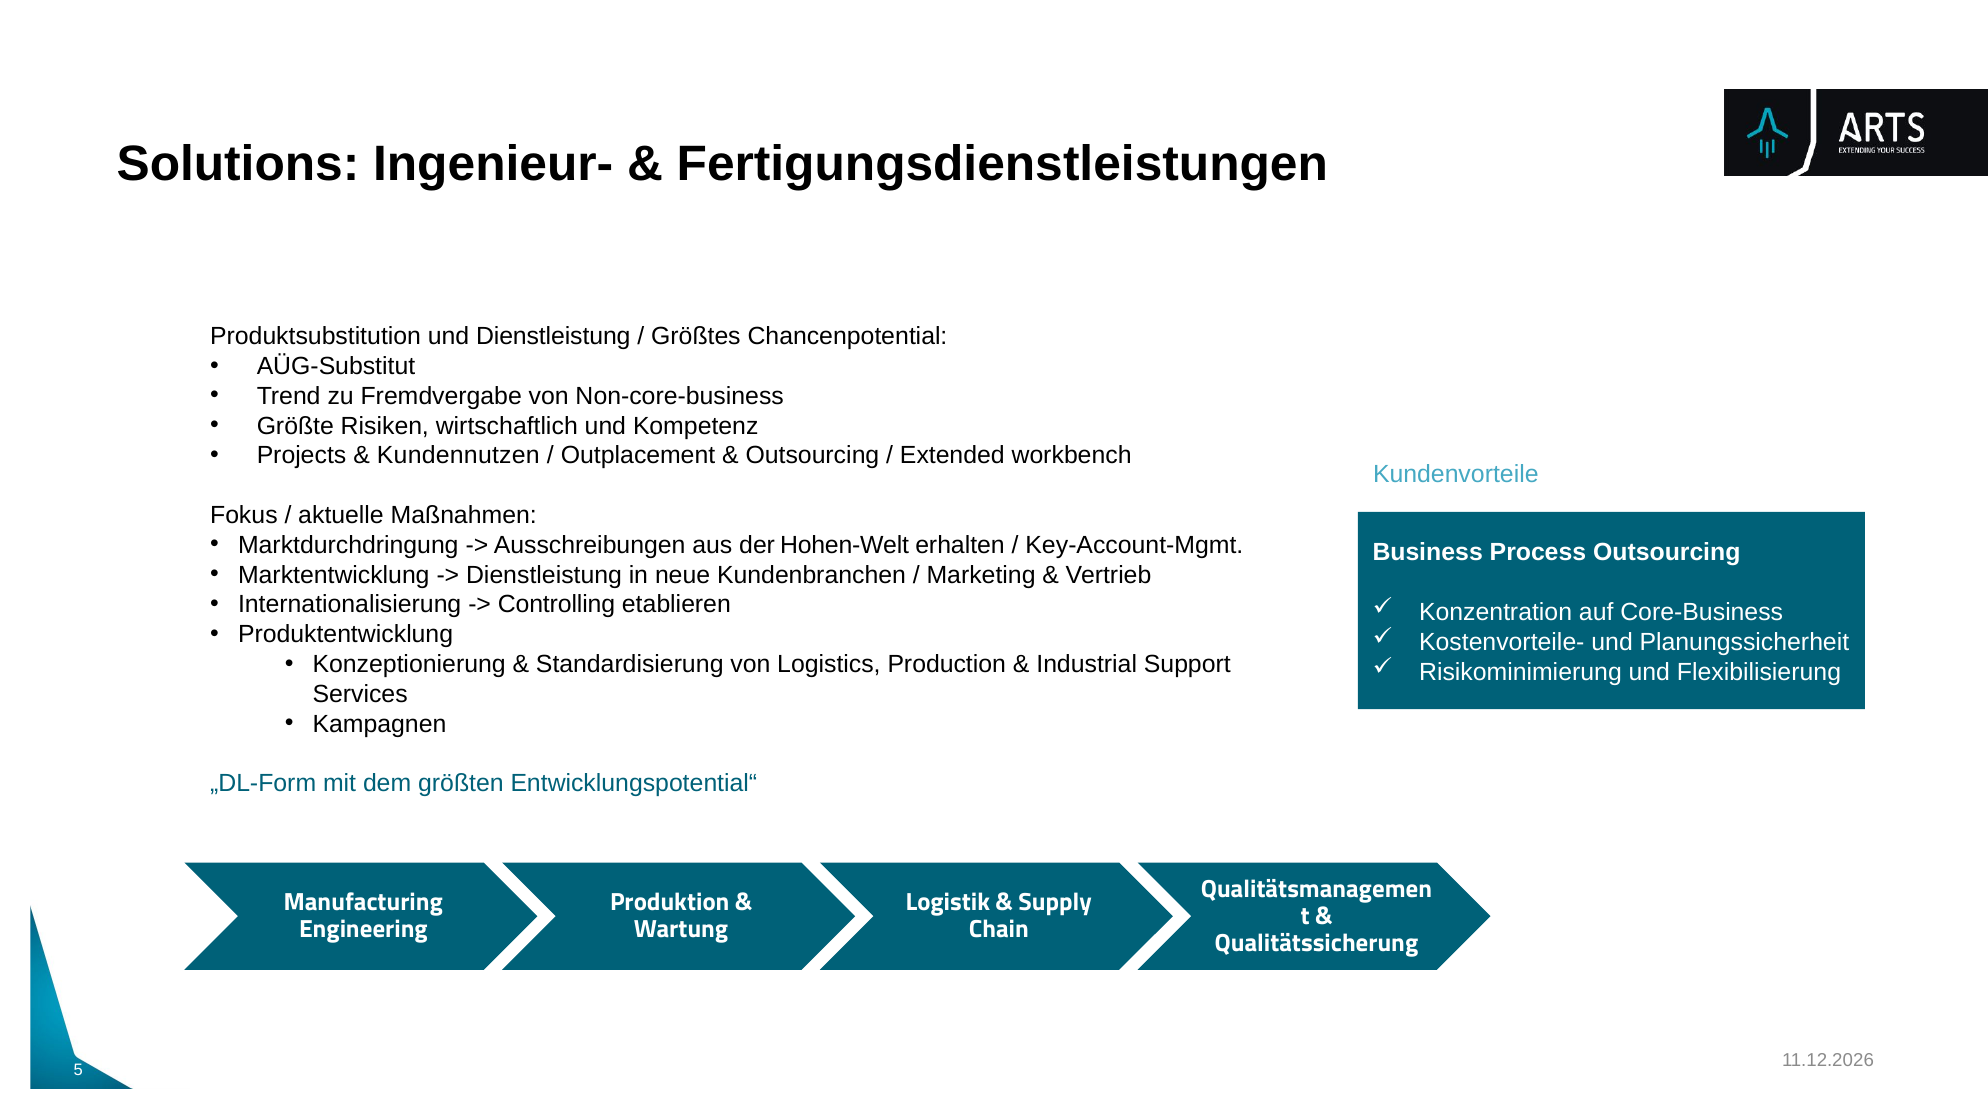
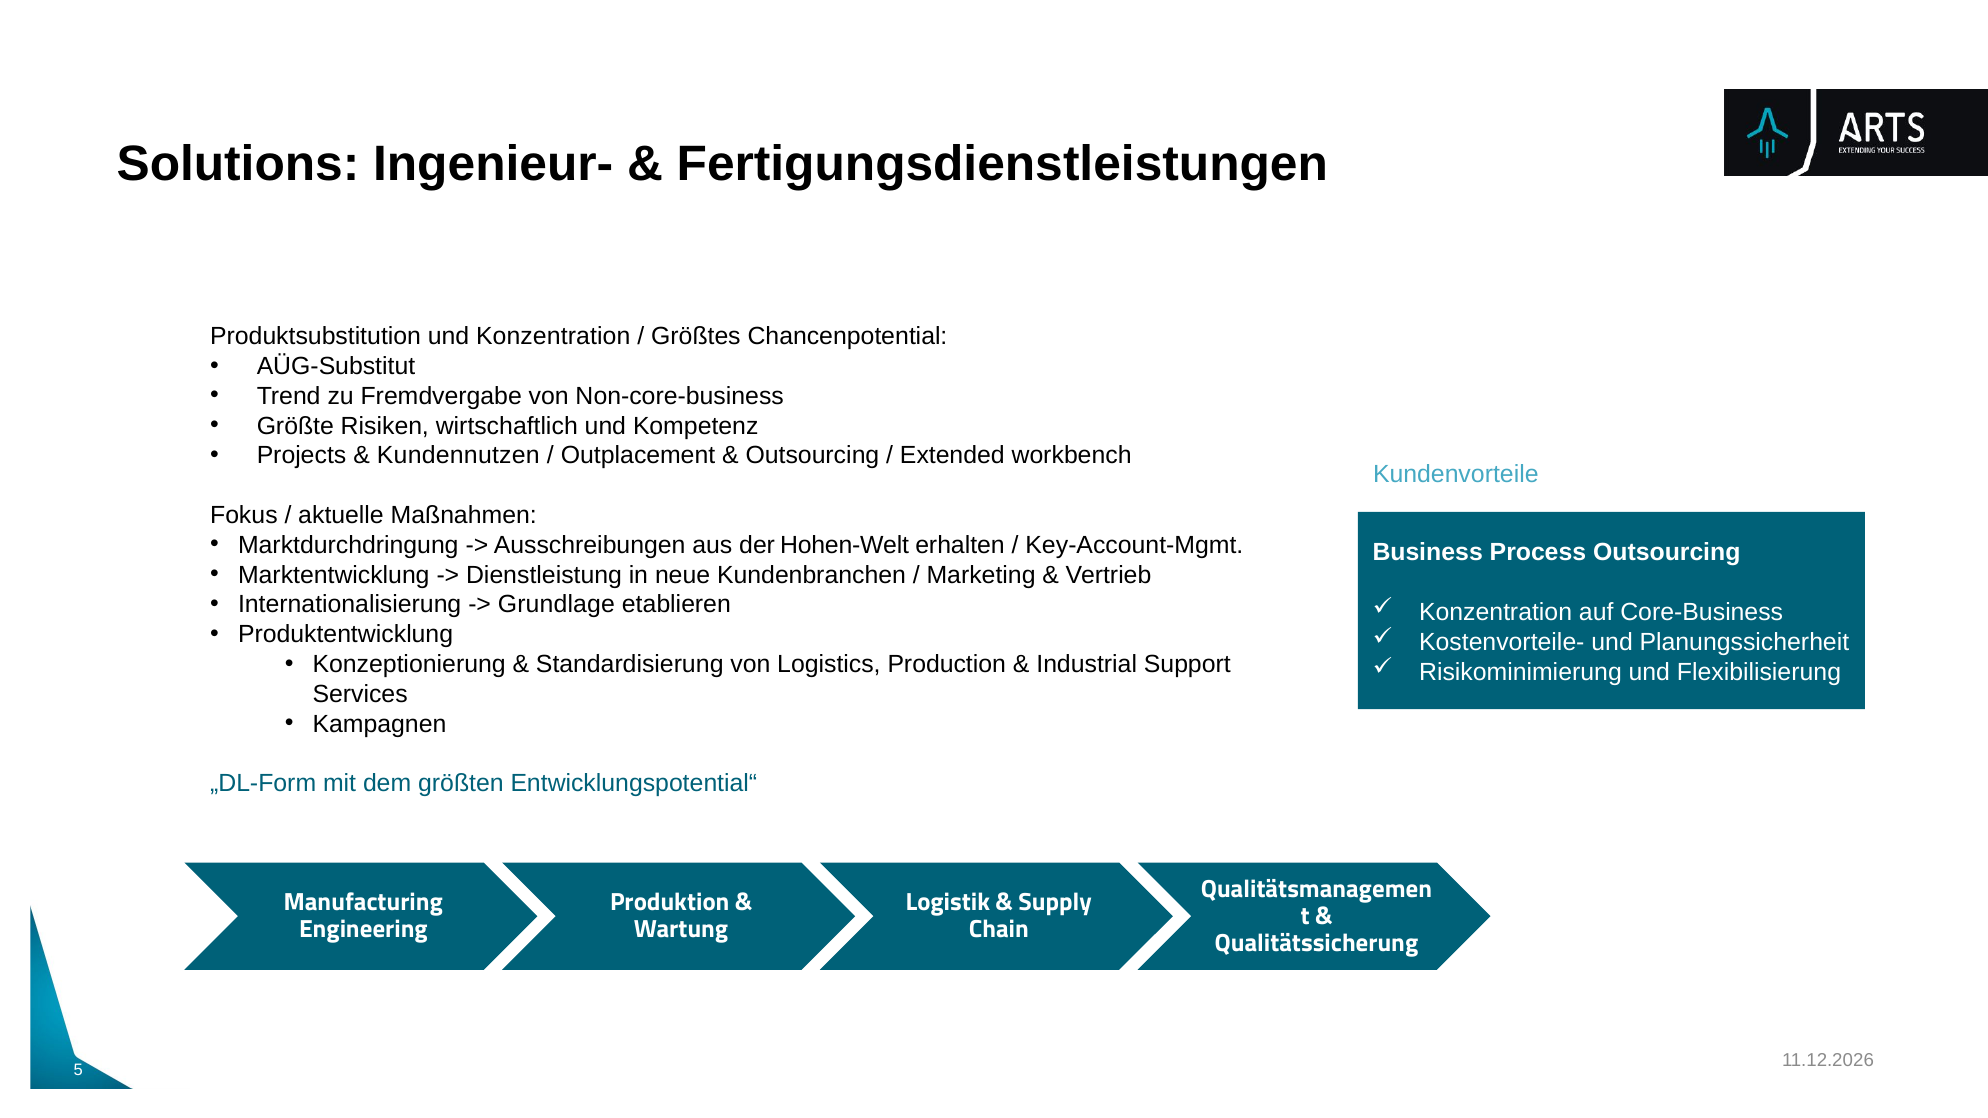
und Dienstleistung: Dienstleistung -> Konzentration
Controlling: Controlling -> Grundlage
